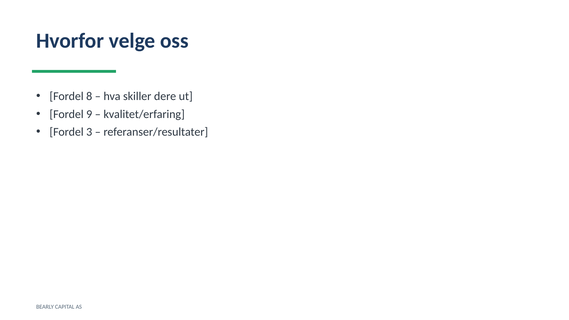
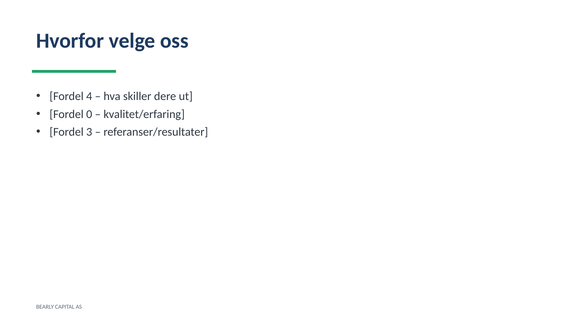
8: 8 -> 4
9: 9 -> 0
